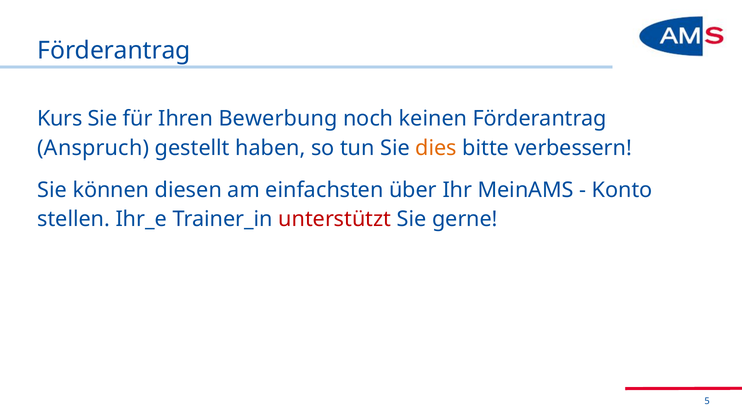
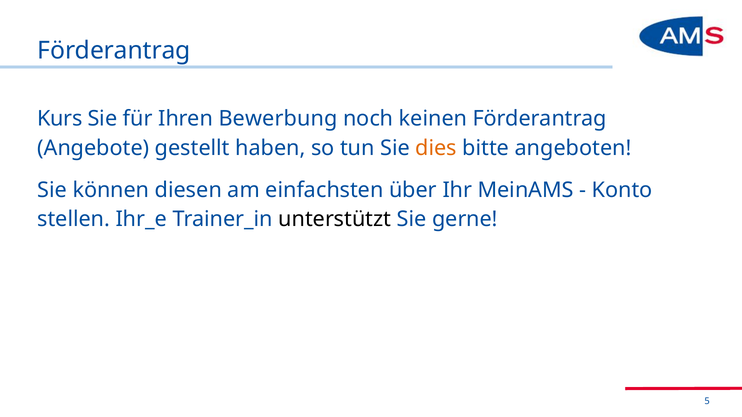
Anspruch: Anspruch -> Angebote
verbessern: verbessern -> angeboten
unterstützt colour: red -> black
